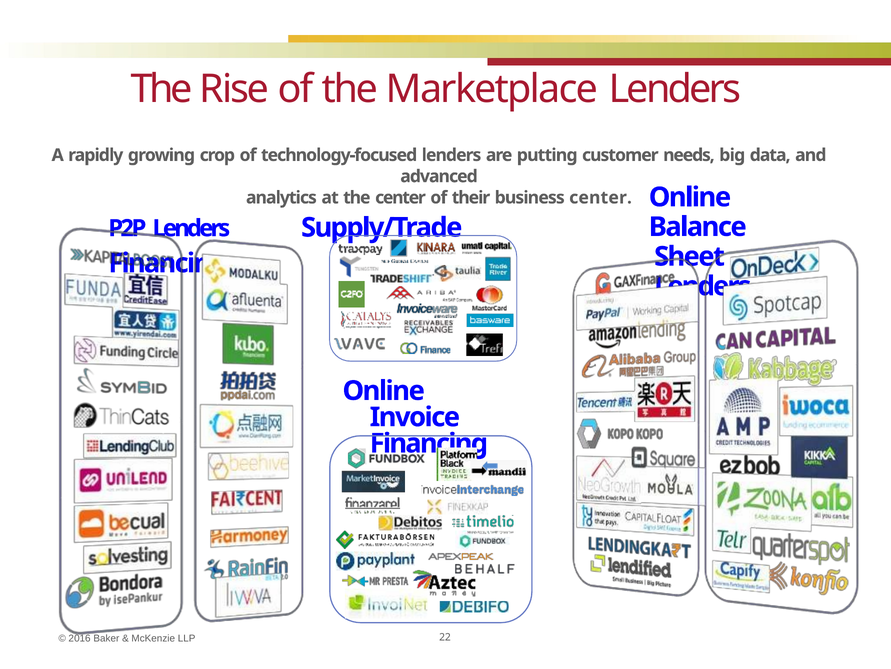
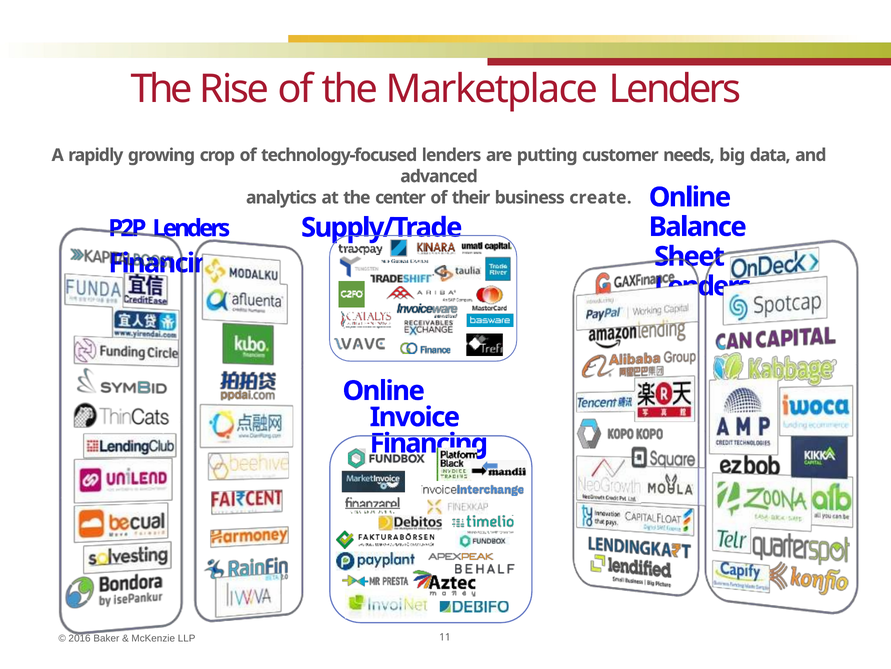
business center: center -> create
22: 22 -> 11
